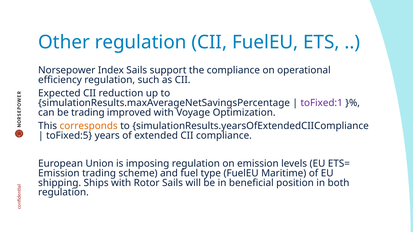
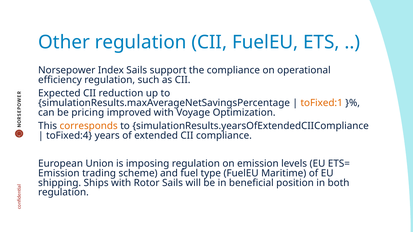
toFixed:1 colour: purple -> orange
be trading: trading -> pricing
toFixed:5: toFixed:5 -> toFixed:4
